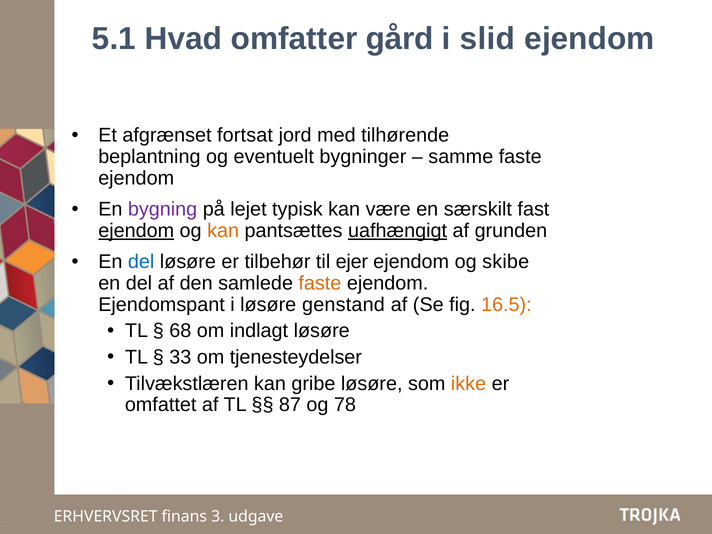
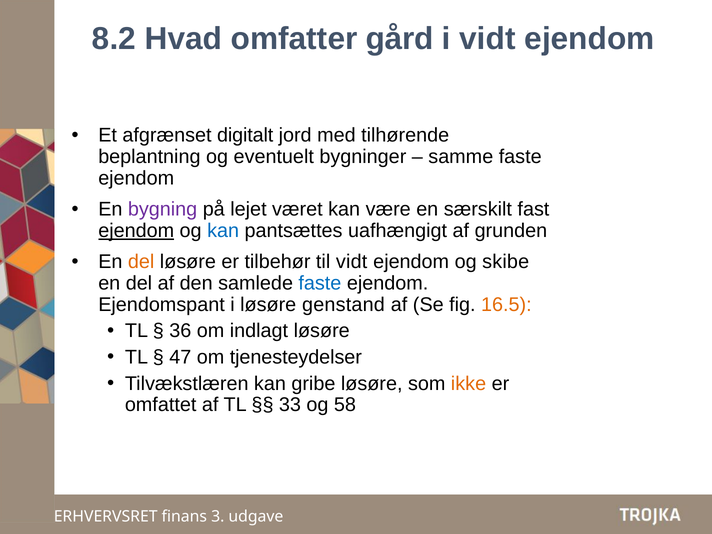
5.1: 5.1 -> 8.2
i slid: slid -> vidt
fortsat: fortsat -> digitalt
typisk: typisk -> været
kan at (223, 231) colour: orange -> blue
uafhængigt underline: present -> none
del at (141, 262) colour: blue -> orange
til ejer: ejer -> vidt
faste at (320, 283) colour: orange -> blue
68: 68 -> 36
33: 33 -> 47
87: 87 -> 33
78: 78 -> 58
